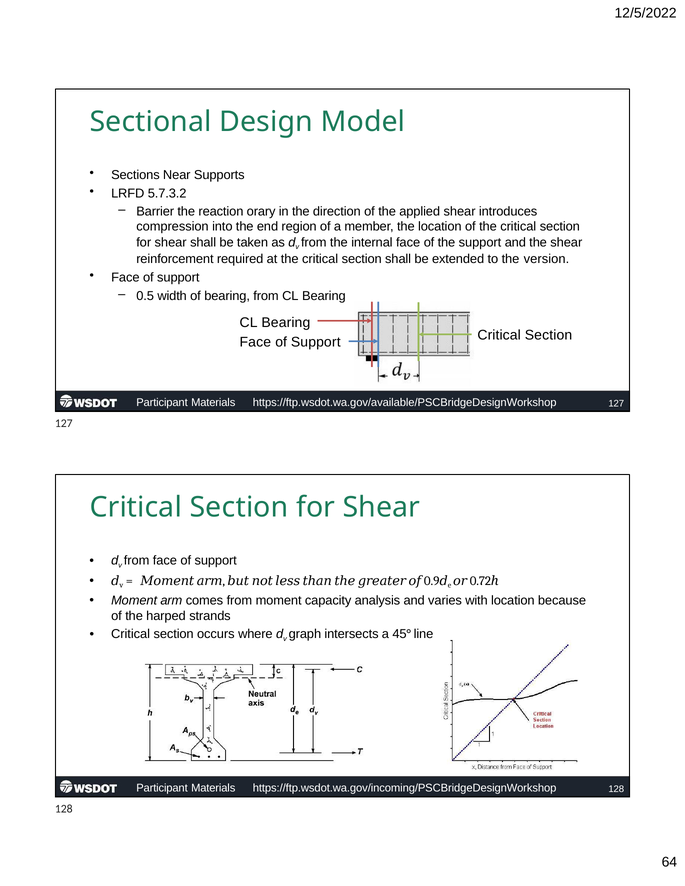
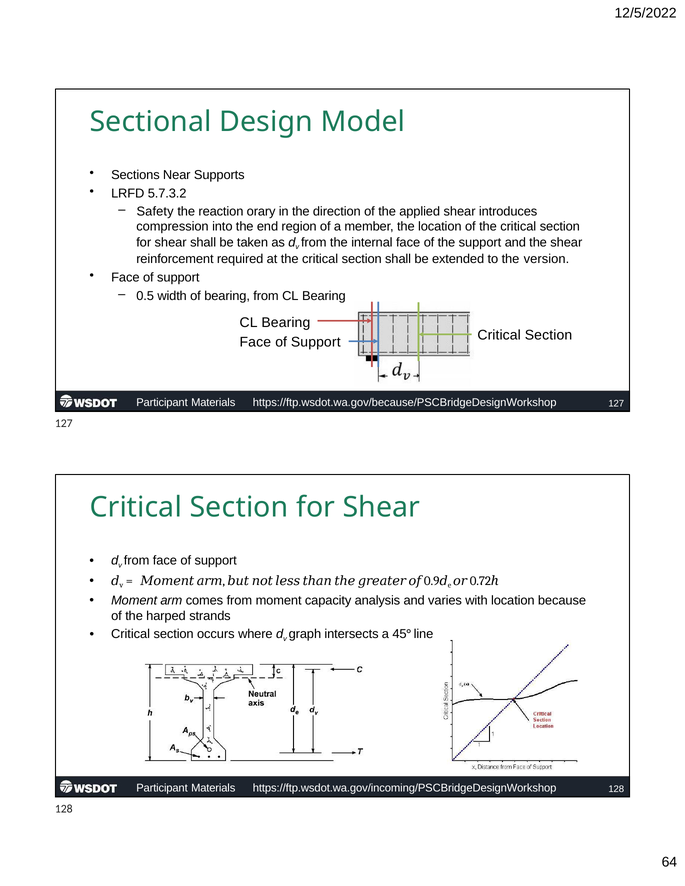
Barrier: Barrier -> Safety
https://ftp.wsdot.wa.gov/available/PSCBridgeDesignWorkshop: https://ftp.wsdot.wa.gov/available/PSCBridgeDesignWorkshop -> https://ftp.wsdot.wa.gov/because/PSCBridgeDesignWorkshop
